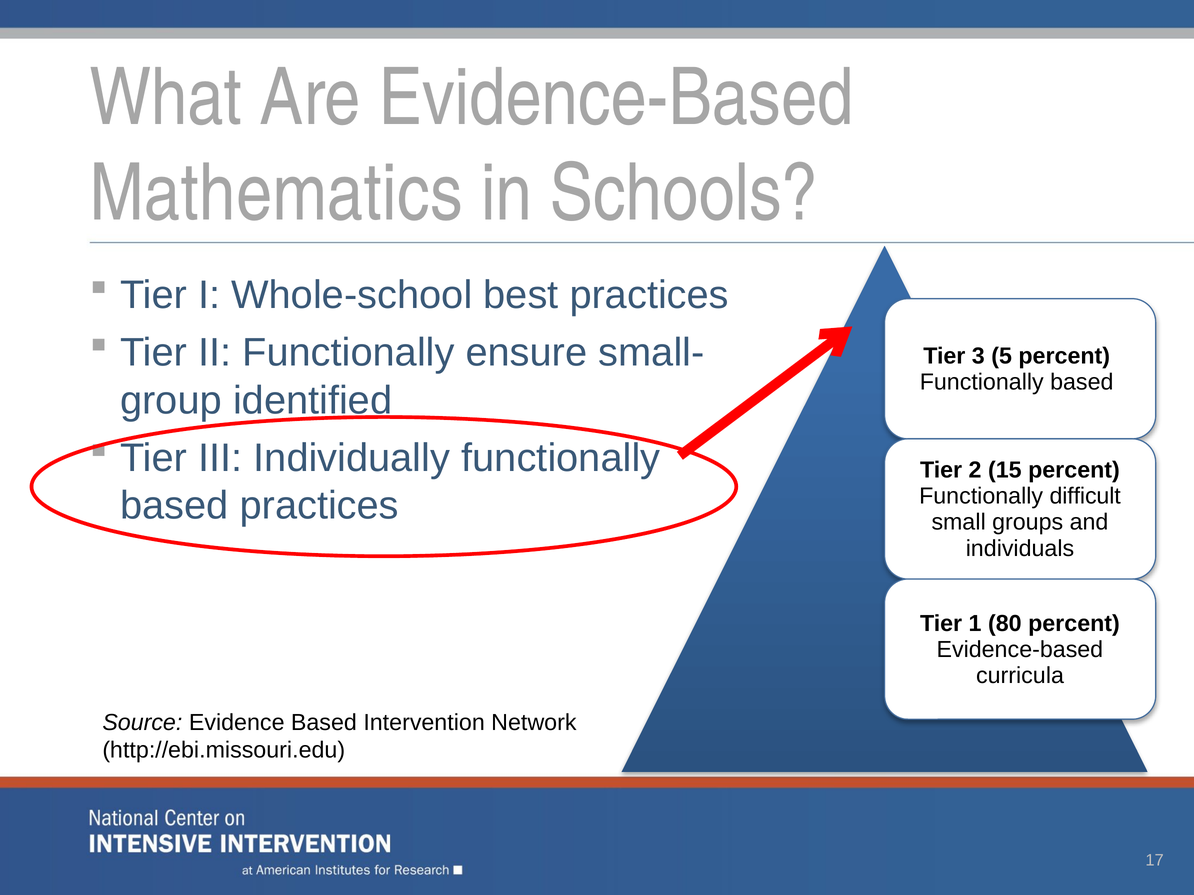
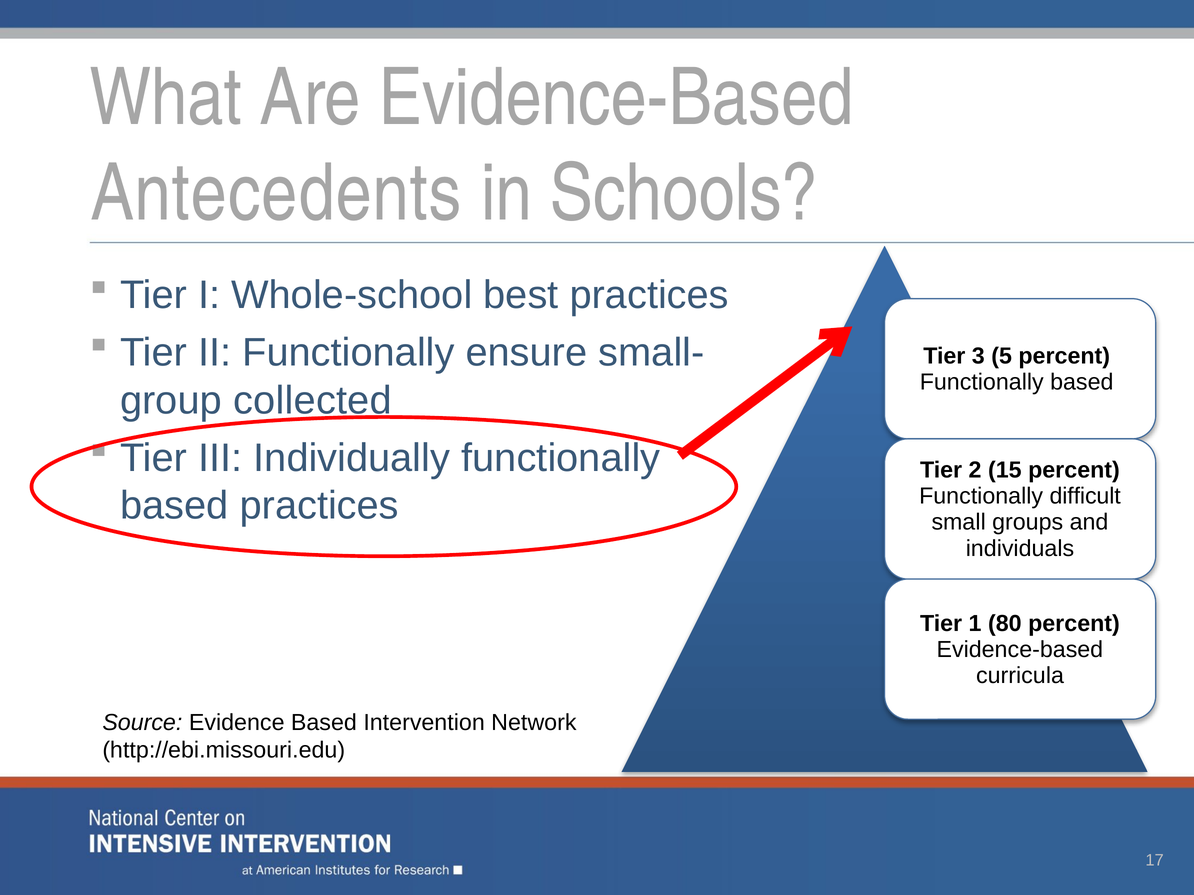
Mathematics: Mathematics -> Antecedents
identified: identified -> collected
